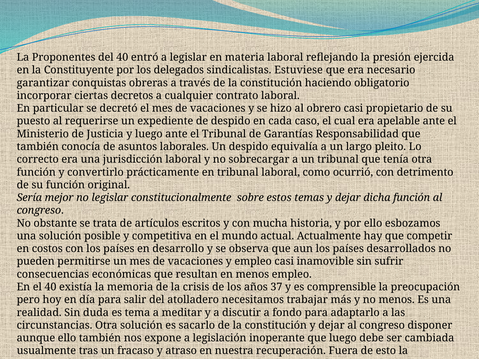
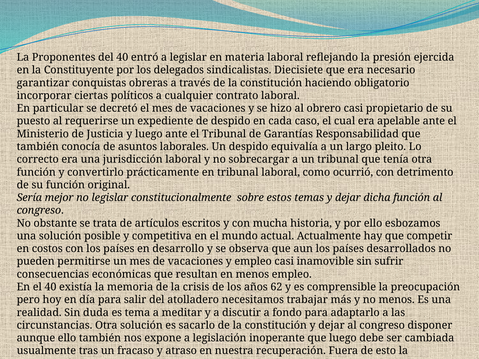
Estuviese: Estuviese -> Diecisiete
decretos: decretos -> políticos
37: 37 -> 62
